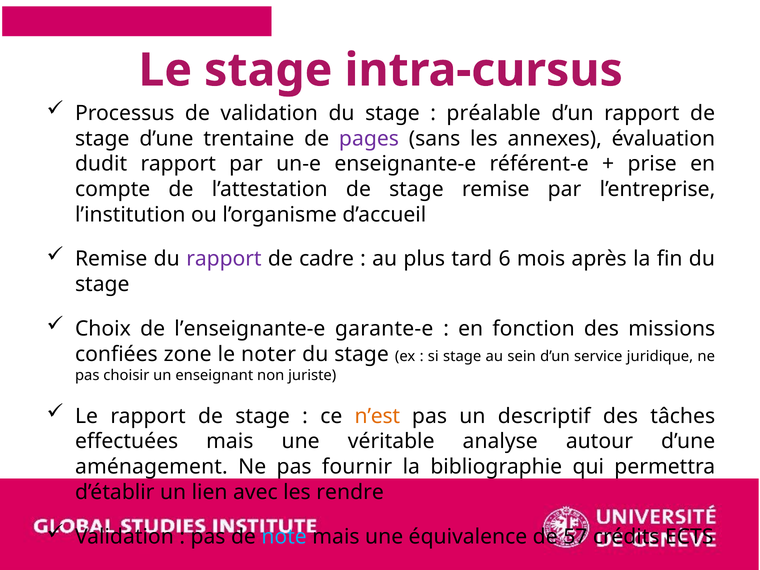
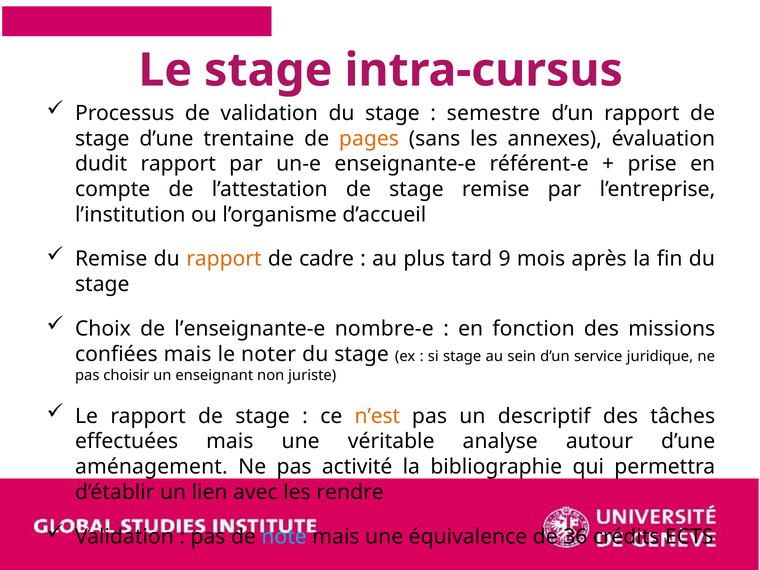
préalable: préalable -> semestre
pages colour: purple -> orange
rapport at (224, 259) colour: purple -> orange
6: 6 -> 9
garante-e: garante-e -> nombre-e
confiées zone: zone -> mais
fournir: fournir -> activité
57: 57 -> 36
